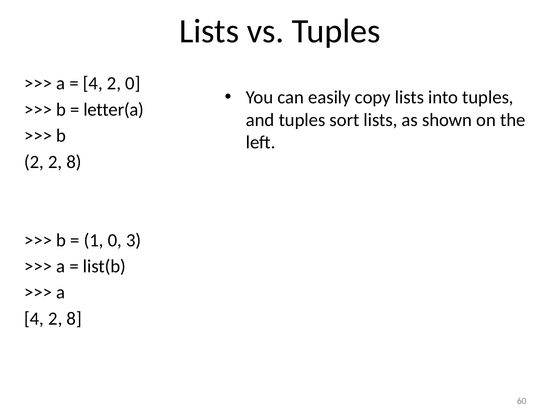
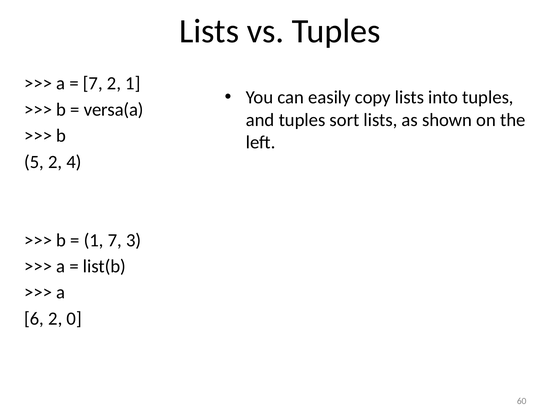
4 at (93, 83): 4 -> 7
2 0: 0 -> 1
letter(a: letter(a -> versa(a
2 at (34, 162): 2 -> 5
8 at (74, 162): 8 -> 4
1 0: 0 -> 7
4 at (34, 319): 4 -> 6
8 at (74, 319): 8 -> 0
